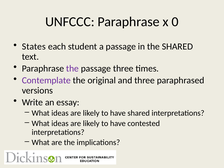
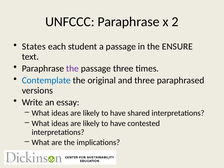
0: 0 -> 2
the SHARED: SHARED -> ENSURE
Contemplate colour: purple -> blue
